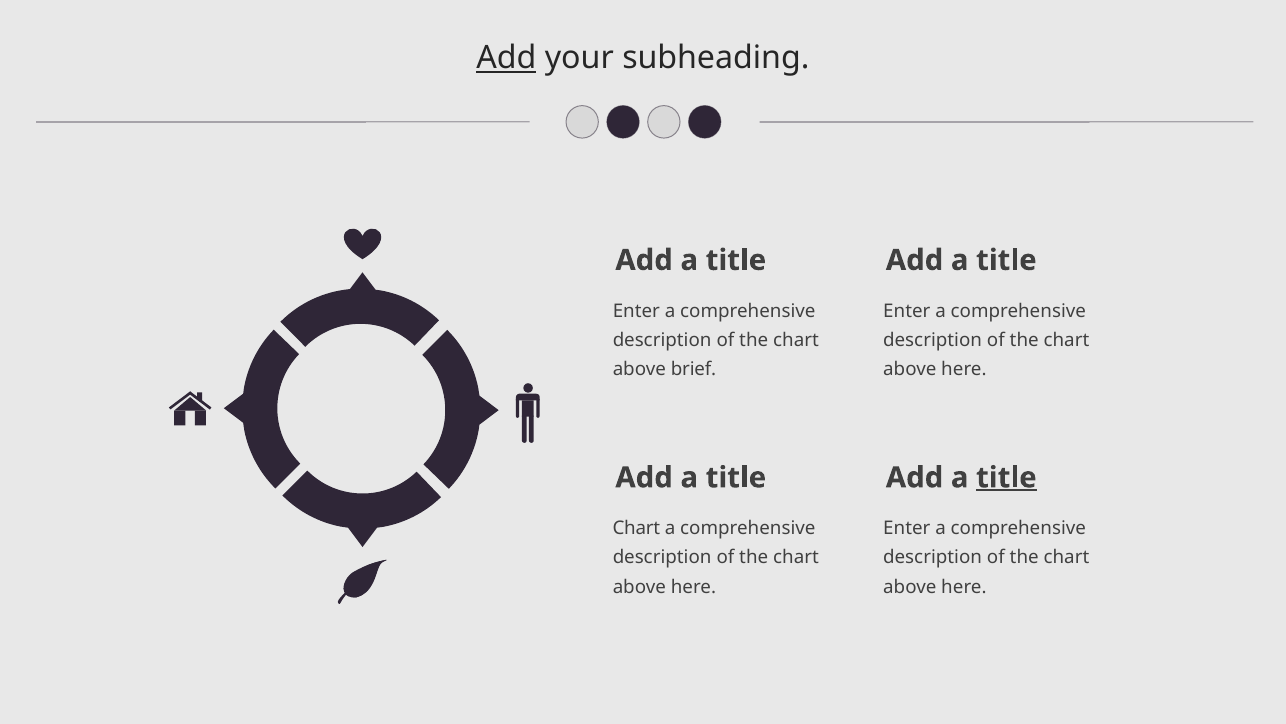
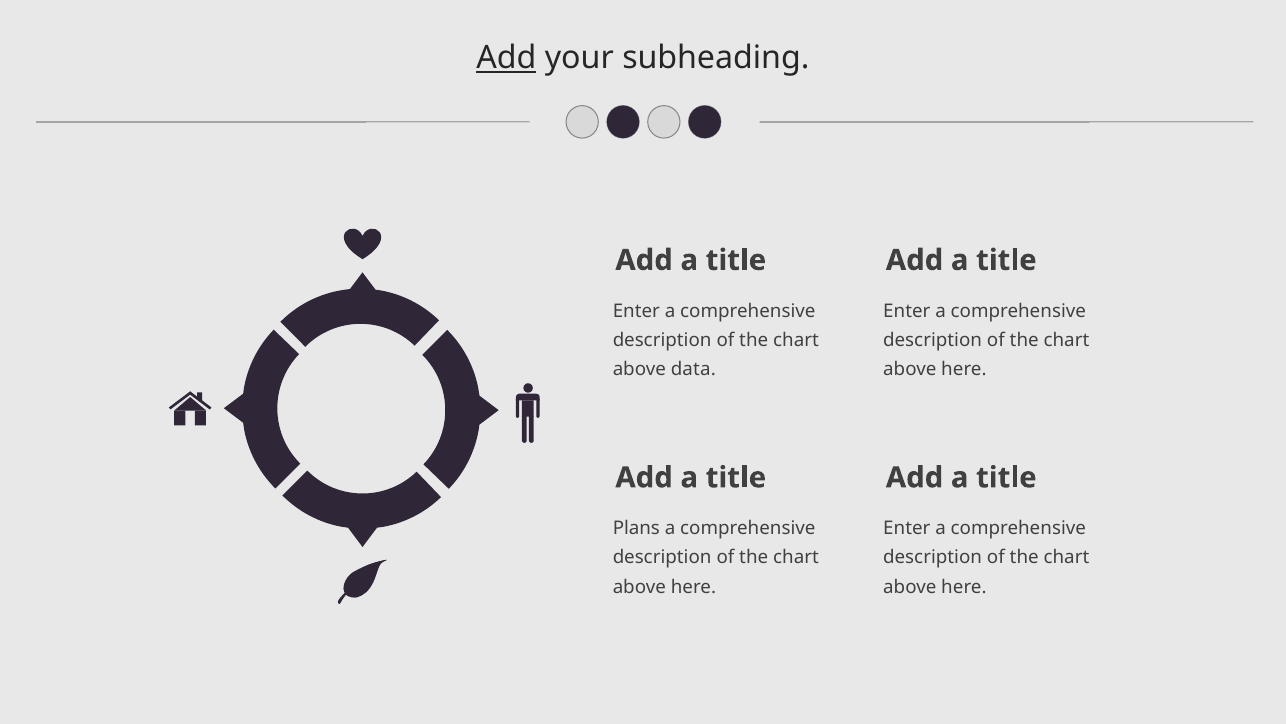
brief: brief -> data
title at (1006, 477) underline: present -> none
Chart at (636, 528): Chart -> Plans
